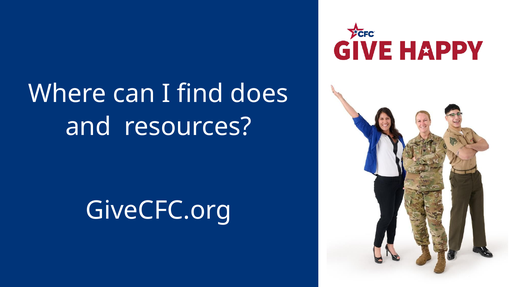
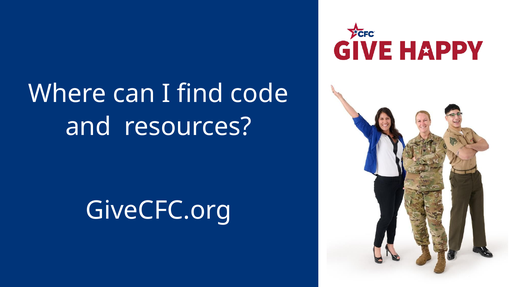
does: does -> code
